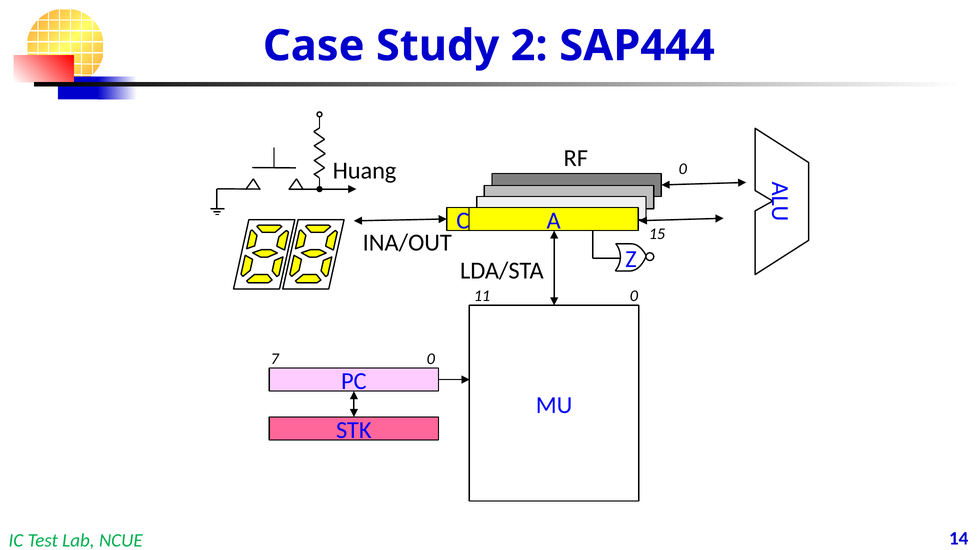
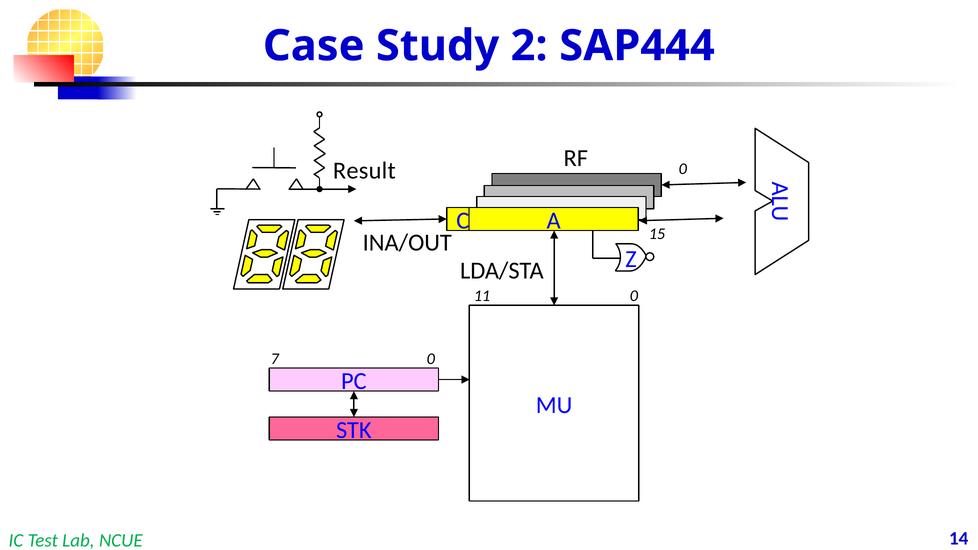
Huang: Huang -> Result
